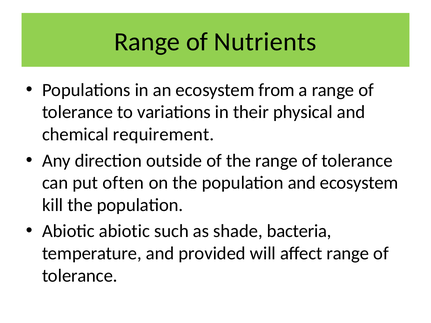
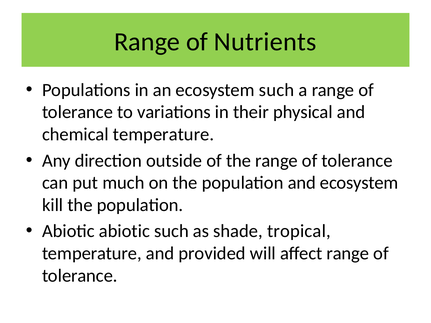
ecosystem from: from -> such
chemical requirement: requirement -> temperature
often: often -> much
bacteria: bacteria -> tropical
